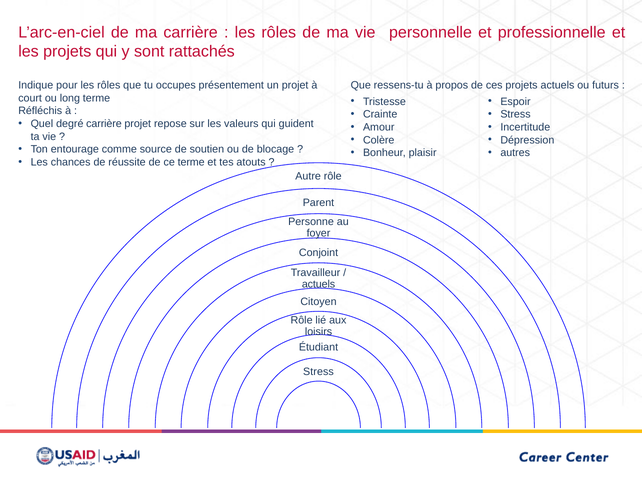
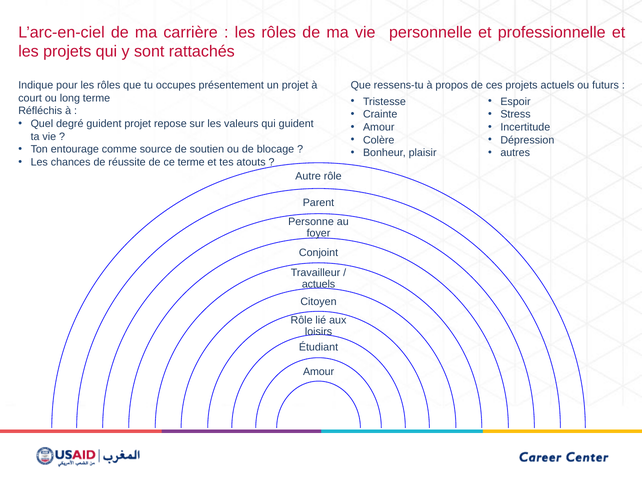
degré carrière: carrière -> guident
Stress at (318, 372): Stress -> Amour
